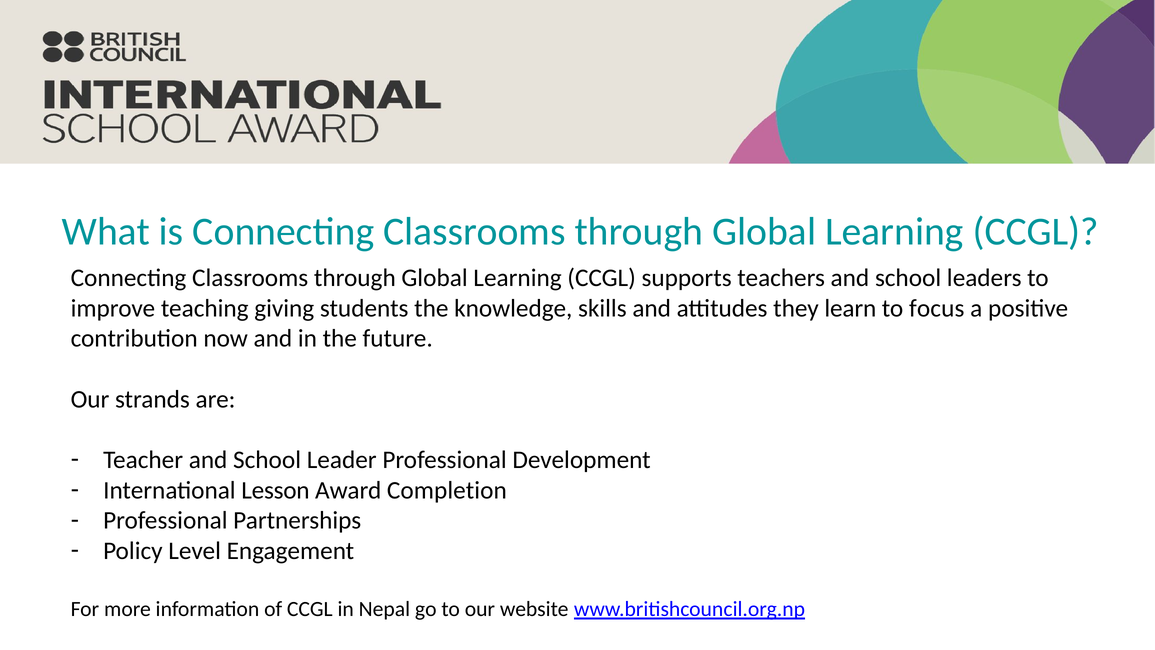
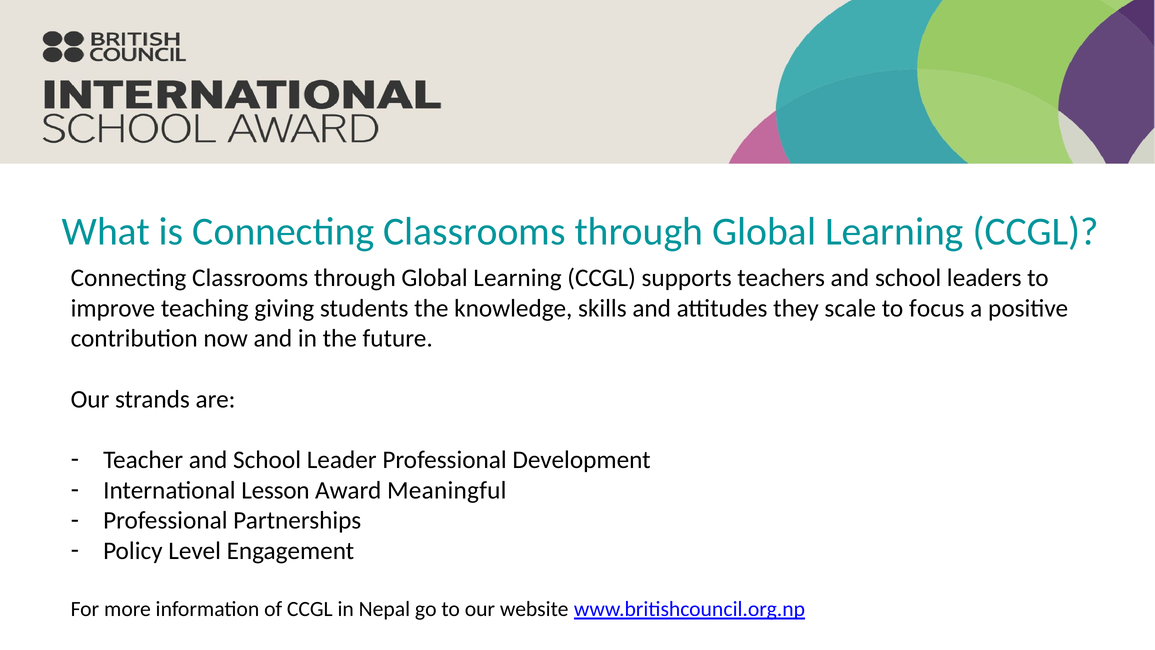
learn: learn -> scale
Completion: Completion -> Meaningful
